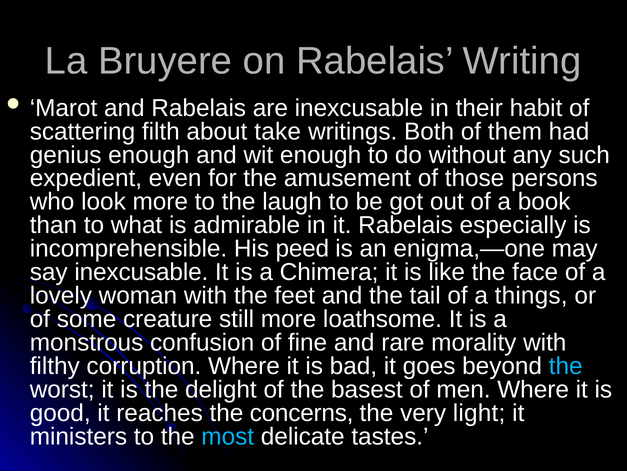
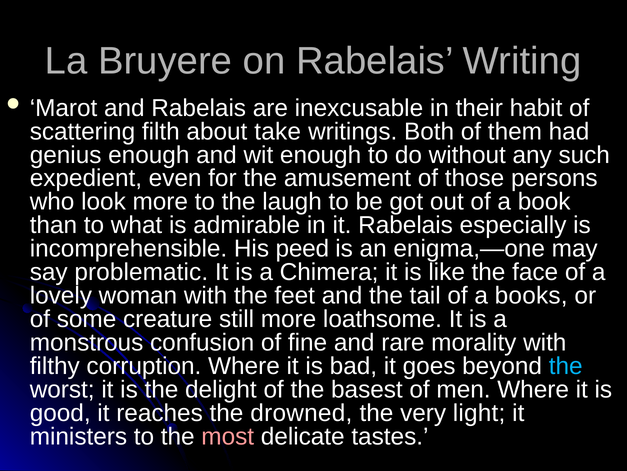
say inexcusable: inexcusable -> problematic
things: things -> books
concerns: concerns -> drowned
most colour: light blue -> pink
